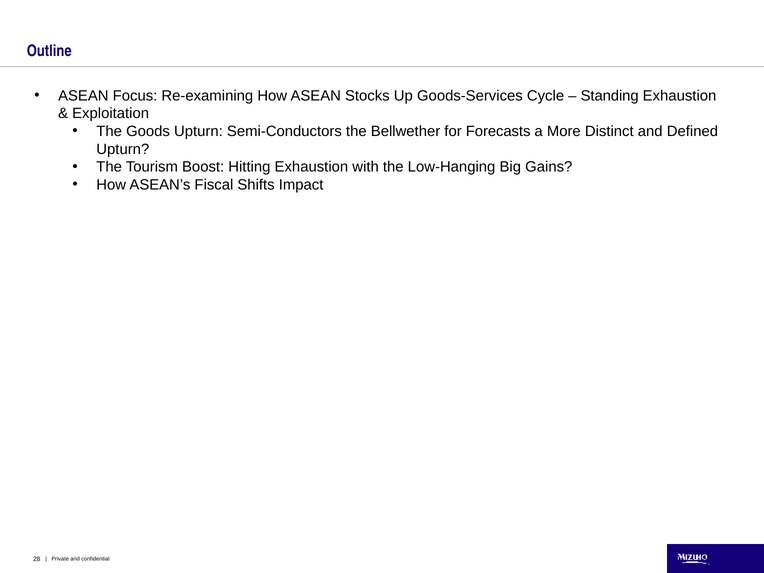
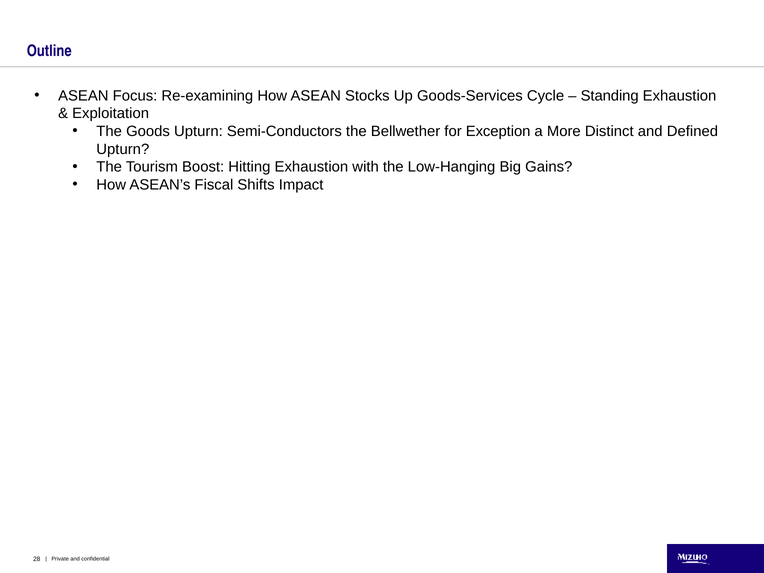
Forecasts: Forecasts -> Exception
